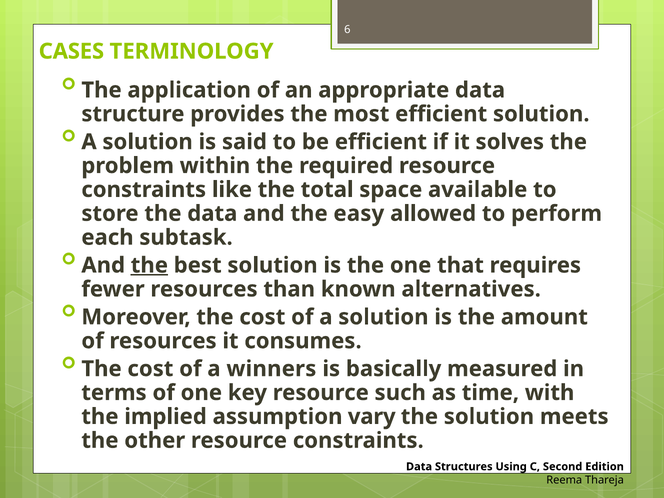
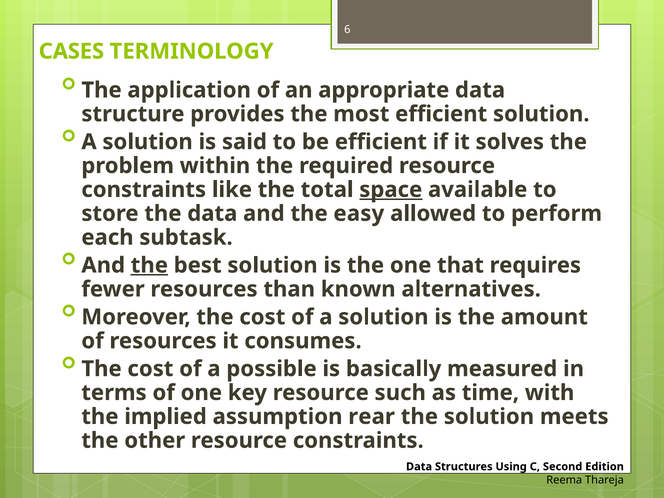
space underline: none -> present
winners: winners -> possible
vary: vary -> rear
